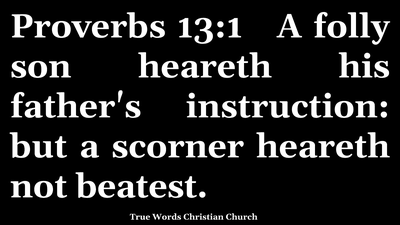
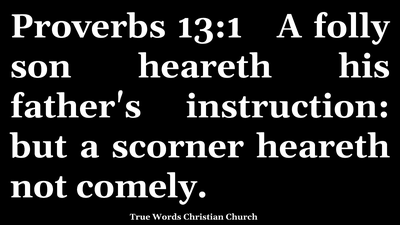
beatest: beatest -> comely
